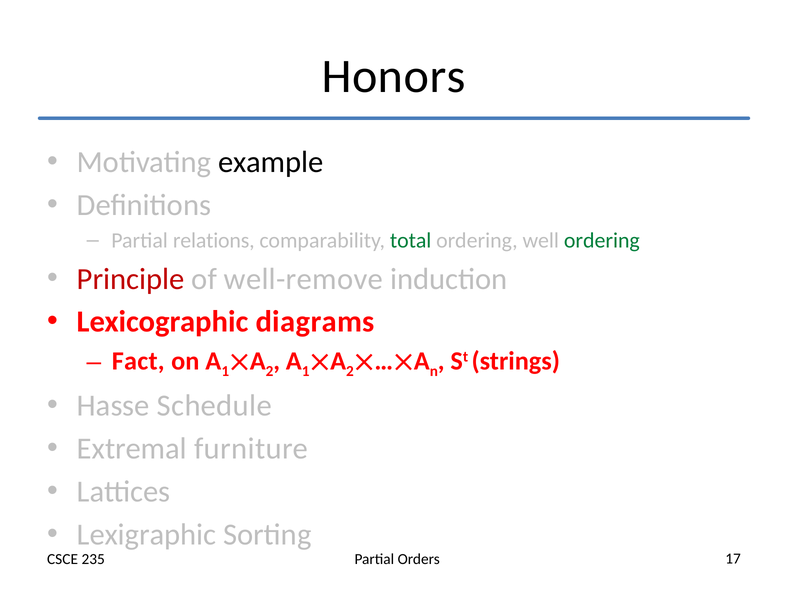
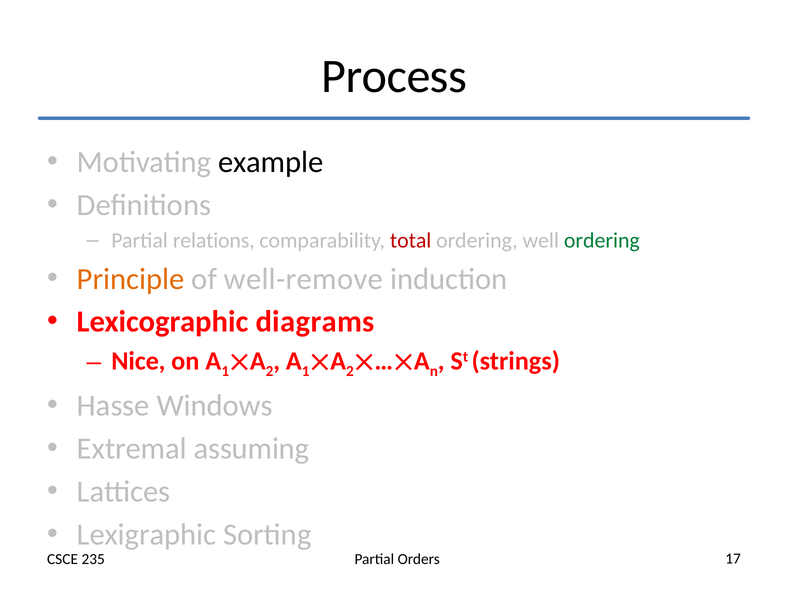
Honors: Honors -> Process
total colour: green -> red
Principle colour: red -> orange
Fact: Fact -> Nice
Schedule: Schedule -> Windows
furniture: furniture -> assuming
